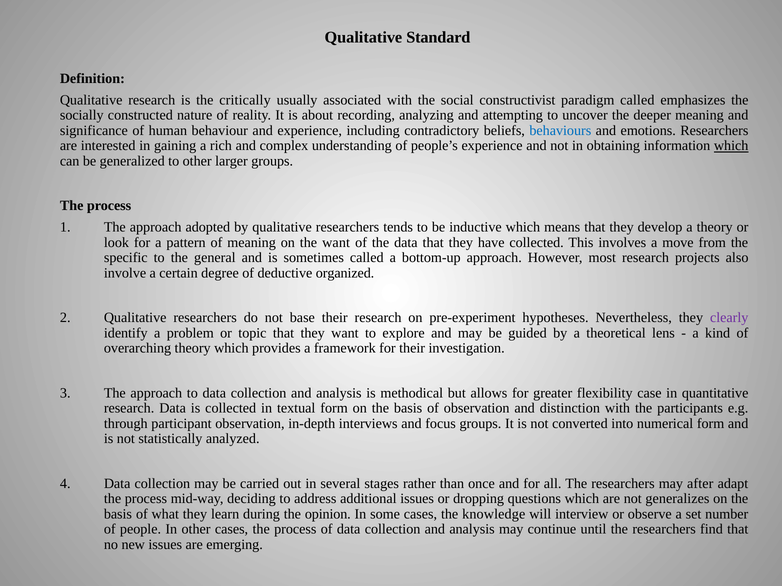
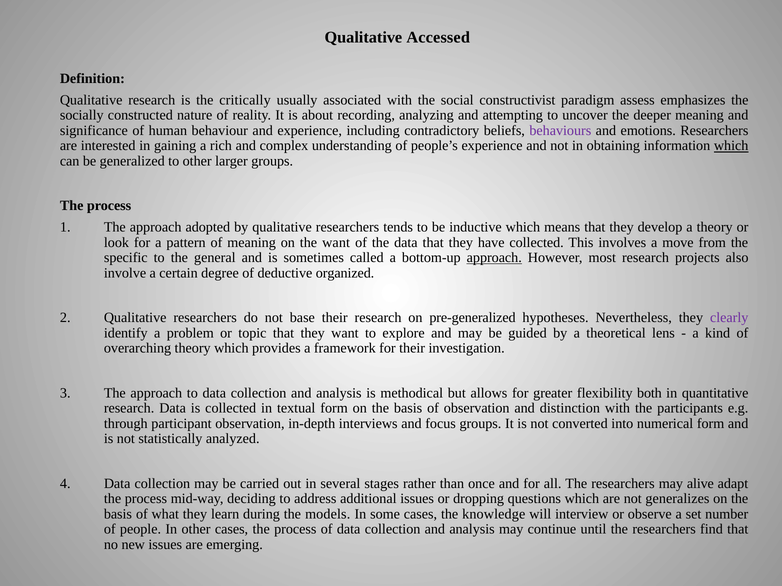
Standard: Standard -> Accessed
paradigm called: called -> assess
behaviours colour: blue -> purple
approach at (494, 258) underline: none -> present
pre-experiment: pre-experiment -> pre-generalized
case: case -> both
after: after -> alive
opinion: opinion -> models
